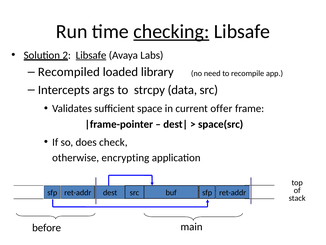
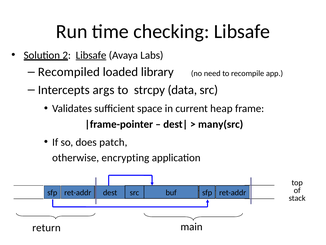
checking underline: present -> none
offer: offer -> heap
space(src: space(src -> many(src
check: check -> patch
before: before -> return
